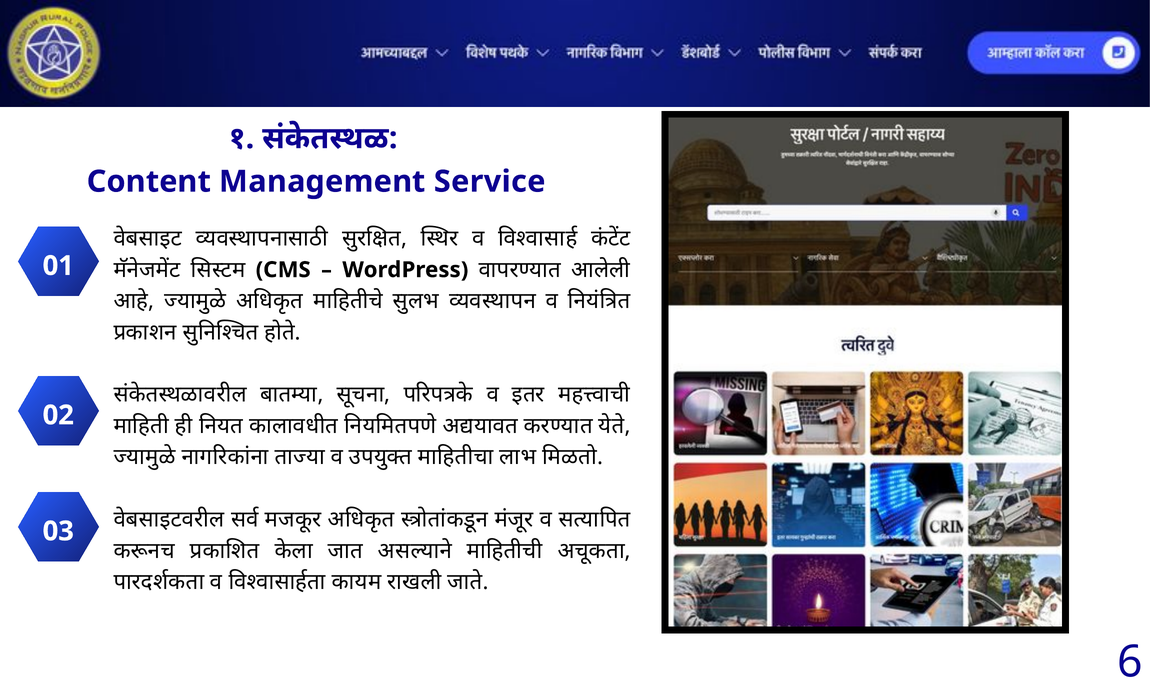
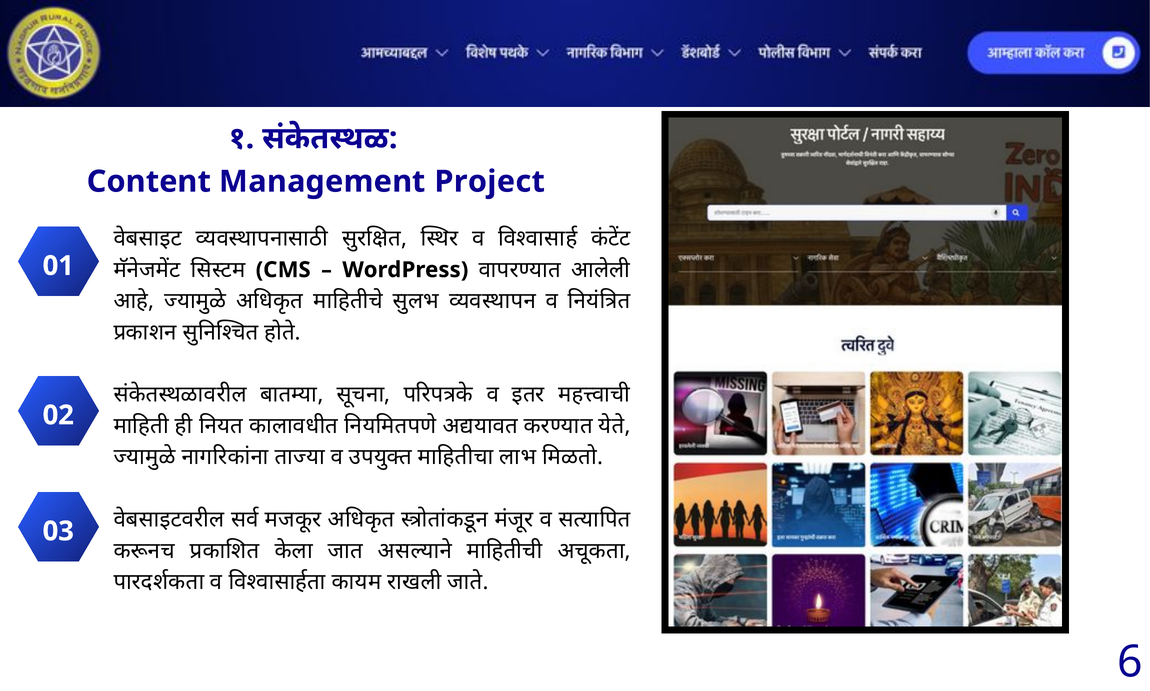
Service: Service -> Project
